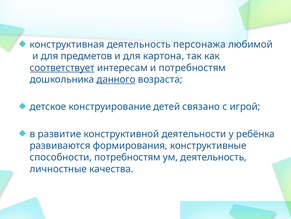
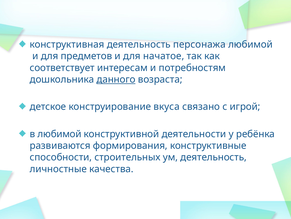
картона: картона -> начатое
соответствует underline: present -> none
детей: детей -> вкуса
в развитие: развитие -> любимой
способности потребностям: потребностям -> строительных
